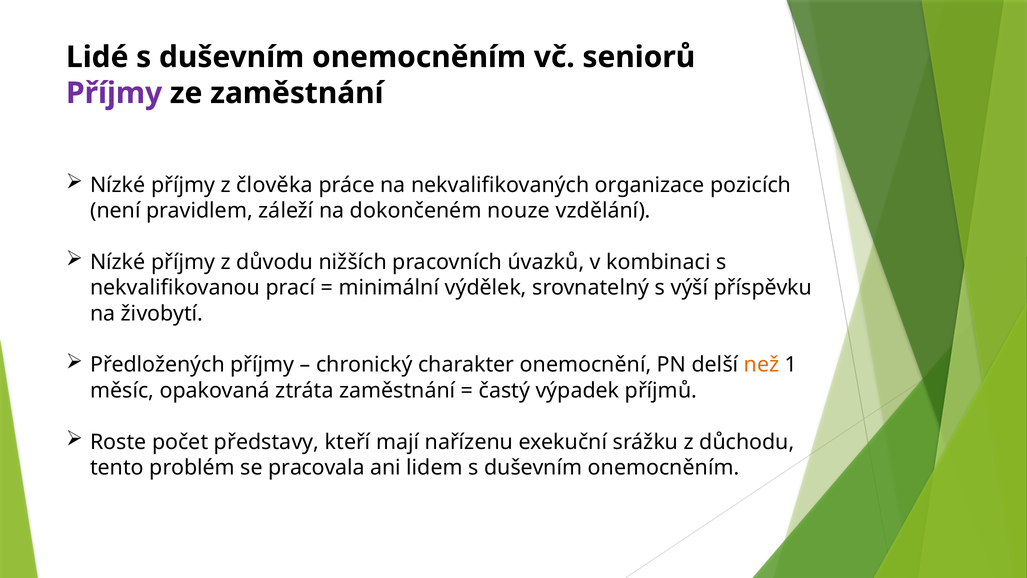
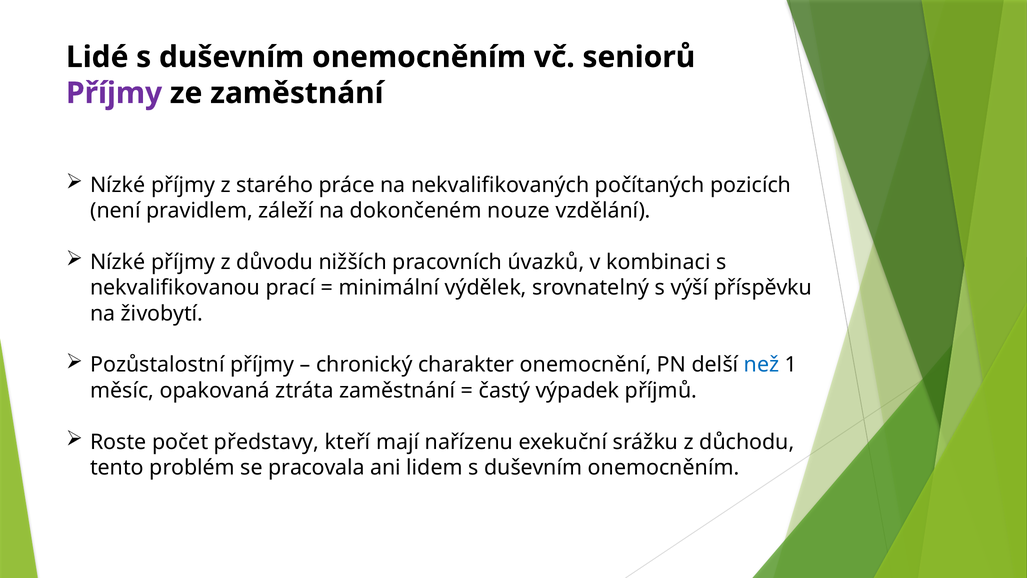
člověka: člověka -> starého
organizace: organizace -> počítaných
Předložených: Předložených -> Pozůstalostní
než colour: orange -> blue
